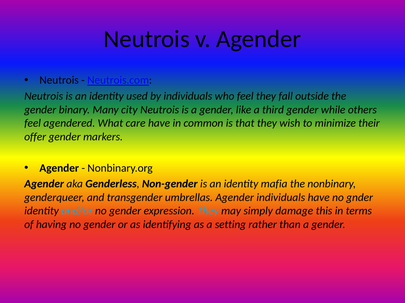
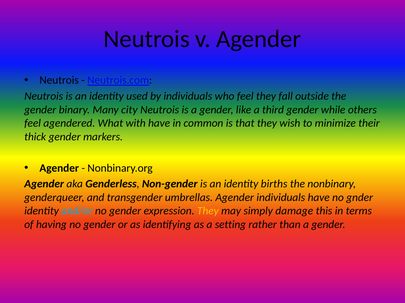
care: care -> with
offer: offer -> thick
mafia: mafia -> births
They at (208, 211) colour: light blue -> yellow
